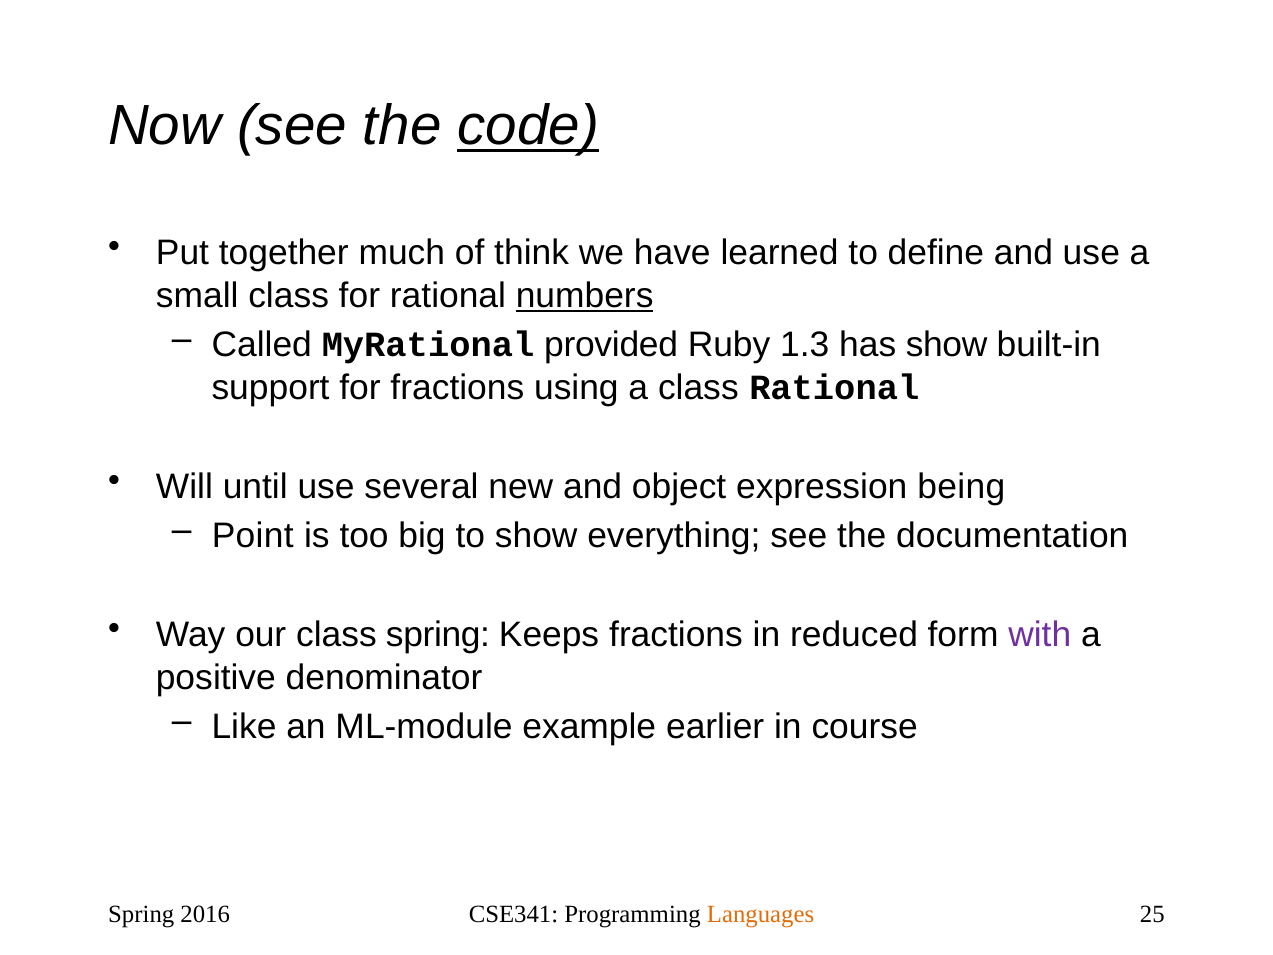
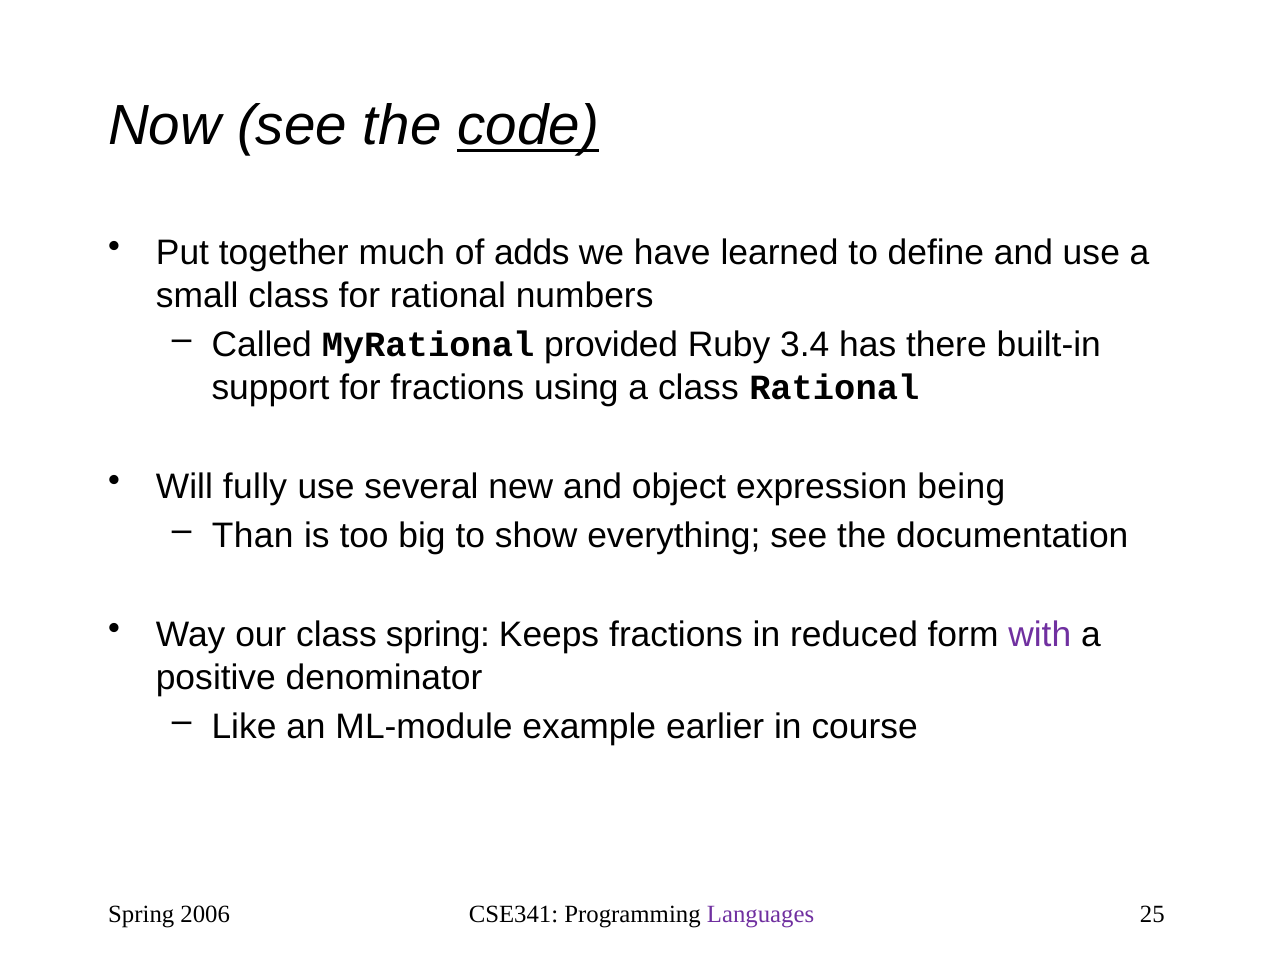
think: think -> adds
numbers underline: present -> none
1.3: 1.3 -> 3.4
has show: show -> there
until: until -> fully
Point: Point -> Than
2016: 2016 -> 2006
Languages colour: orange -> purple
